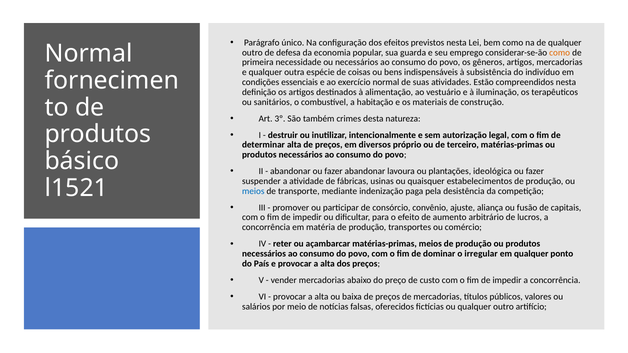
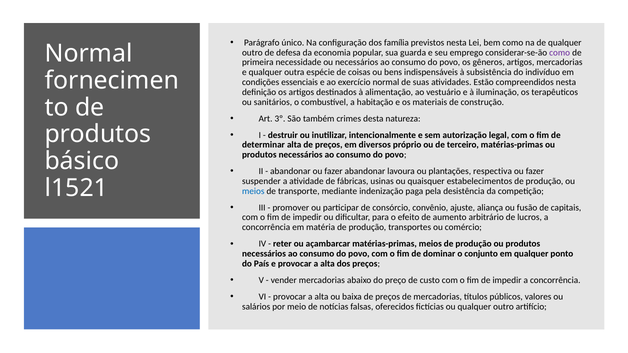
efeitos: efeitos -> família
como at (560, 53) colour: orange -> purple
ideológica: ideológica -> respectiva
irregular: irregular -> conjunto
